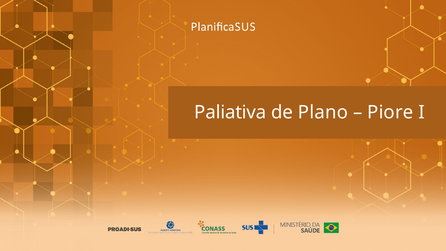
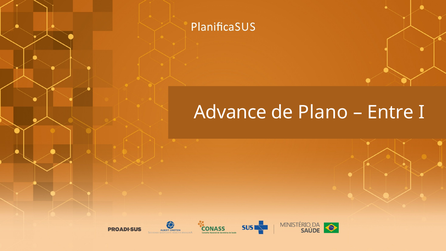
Paliativa: Paliativa -> Advance
Piore: Piore -> Entre
